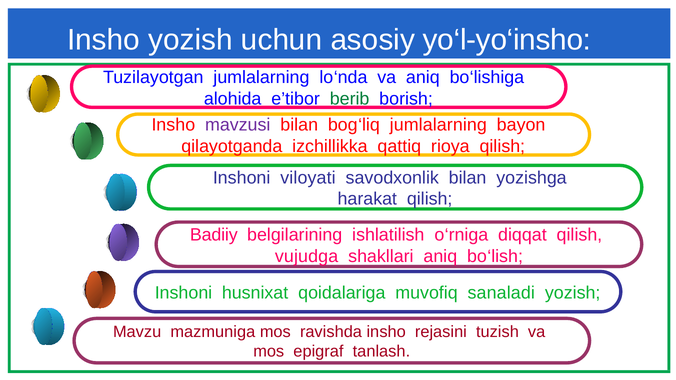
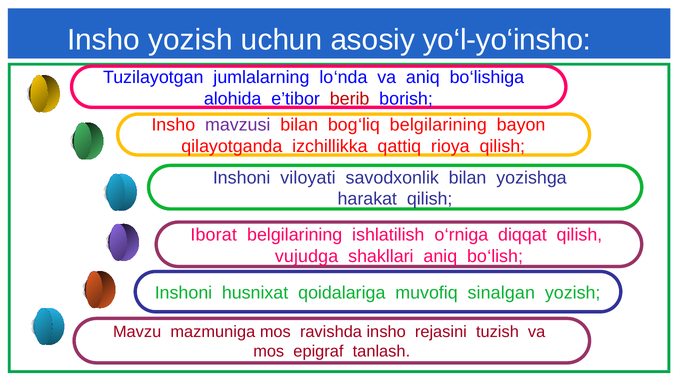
berib colour: green -> red
bog‘liq jumlalarning: jumlalarning -> belgilarining
Badiiy: Badiiy -> Iborat
sanaladi: sanaladi -> sinalgan
